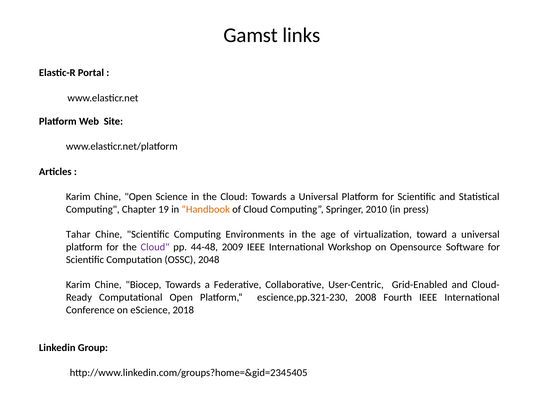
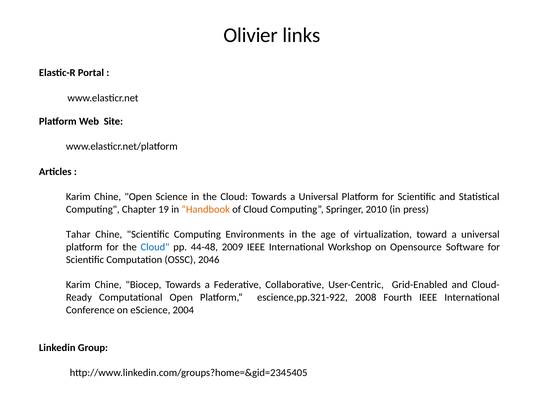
Gamst: Gamst -> Olivier
Cloud at (155, 247) colour: purple -> blue
2048: 2048 -> 2046
escience,pp.321-230: escience,pp.321-230 -> escience,pp.321-922
2018: 2018 -> 2004
